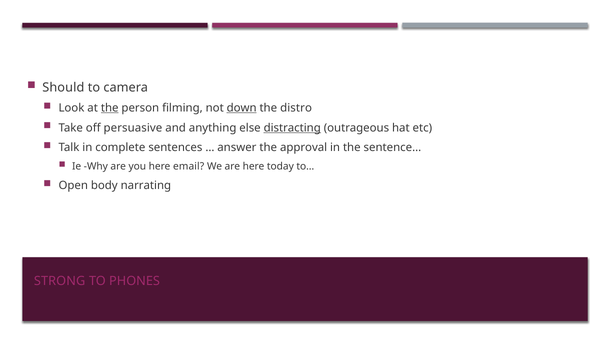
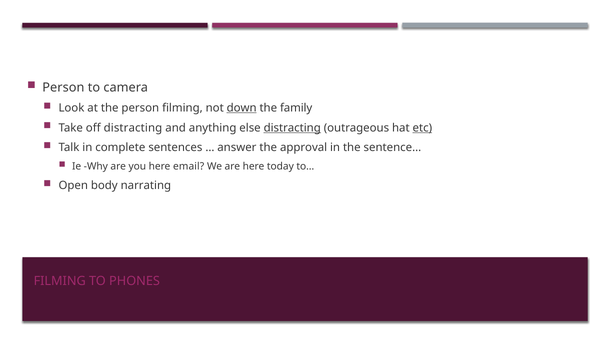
Should at (63, 87): Should -> Person
the at (110, 108) underline: present -> none
distro: distro -> family
off persuasive: persuasive -> distracting
etc underline: none -> present
STRONG at (60, 281): STRONG -> FILMING
